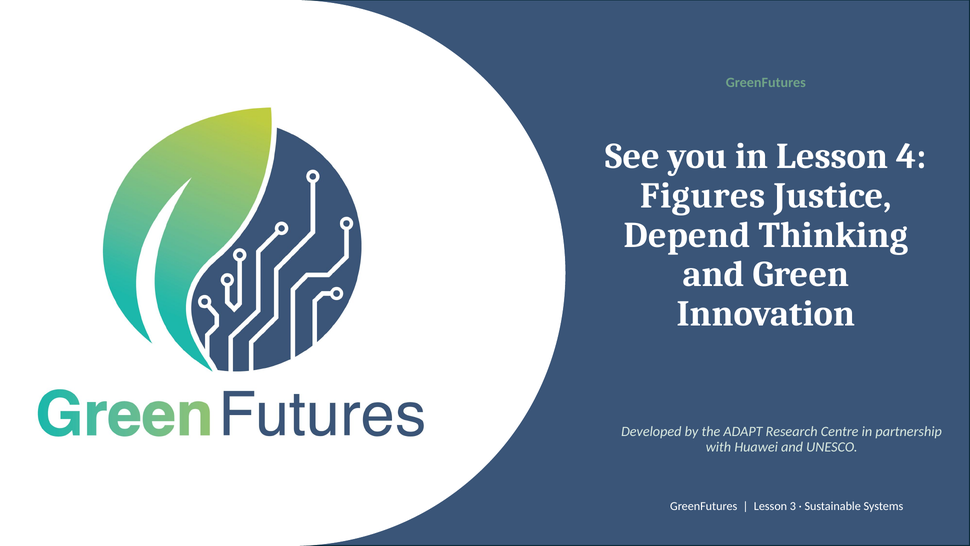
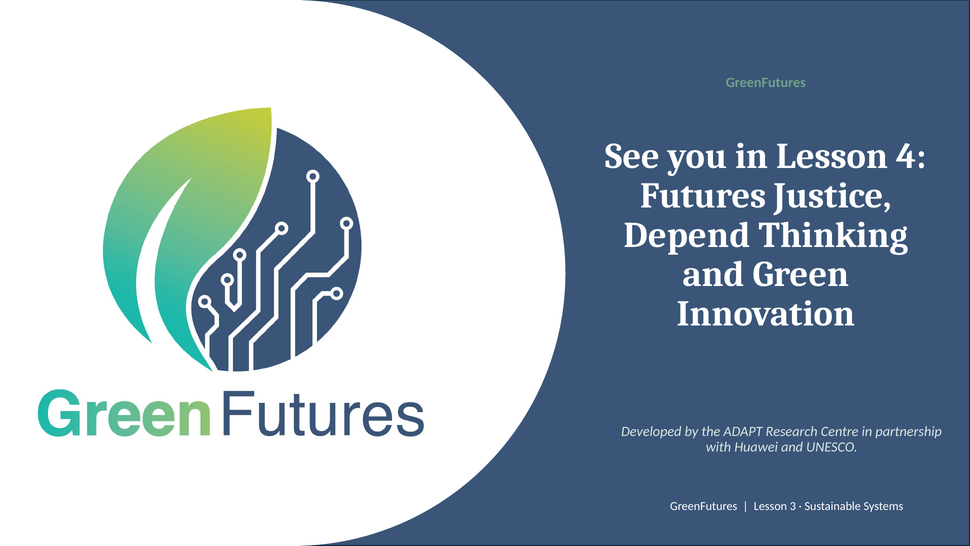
Figures: Figures -> Futures
